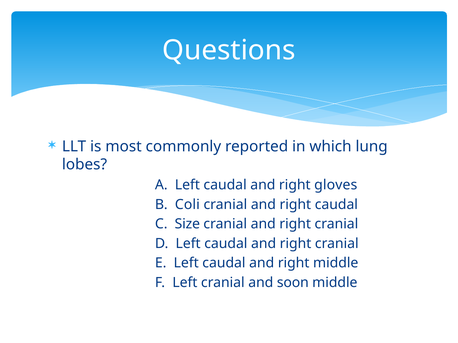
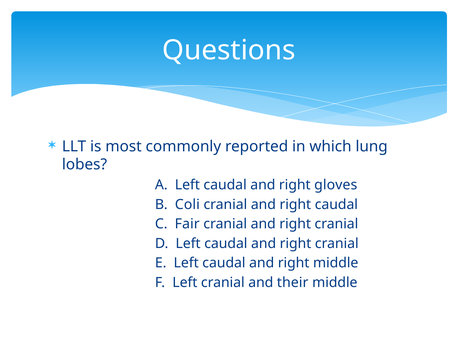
Size: Size -> Fair
soon: soon -> their
